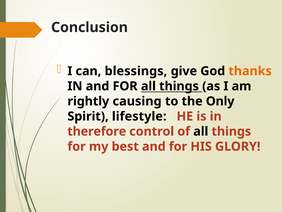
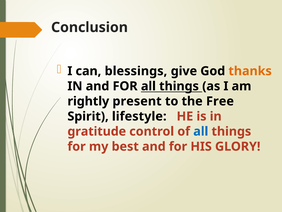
causing: causing -> present
Only: Only -> Free
therefore: therefore -> gratitude
all at (201, 131) colour: black -> blue
